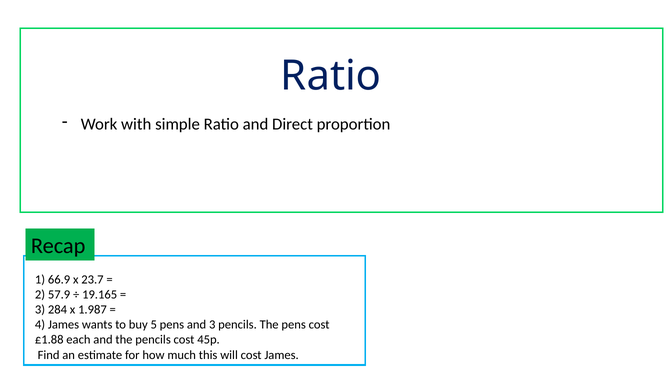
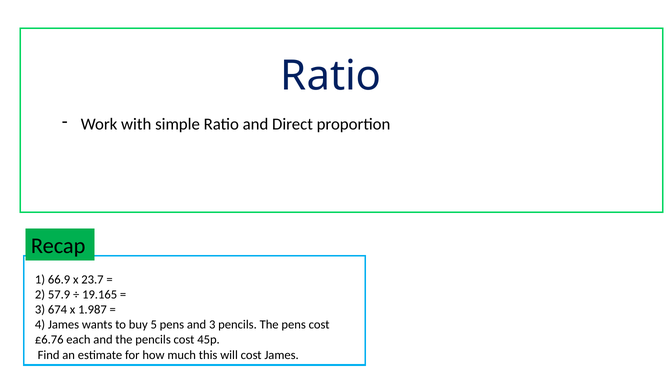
284: 284 -> 674
£1.88: £1.88 -> £6.76
